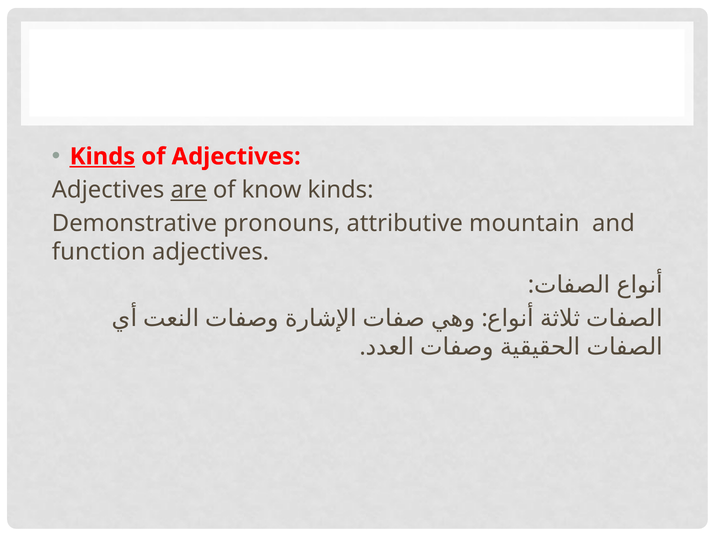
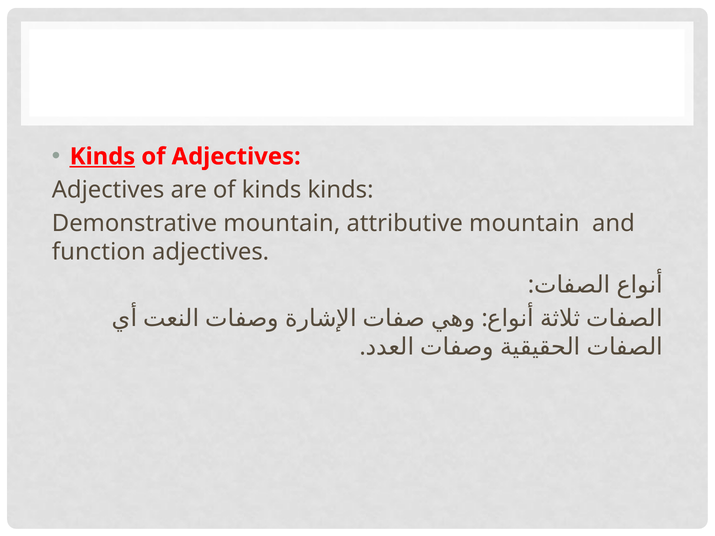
are underline: present -> none
of know: know -> kinds
Demonstrative pronouns: pronouns -> mountain
